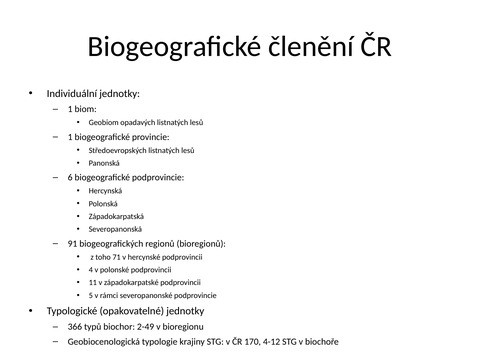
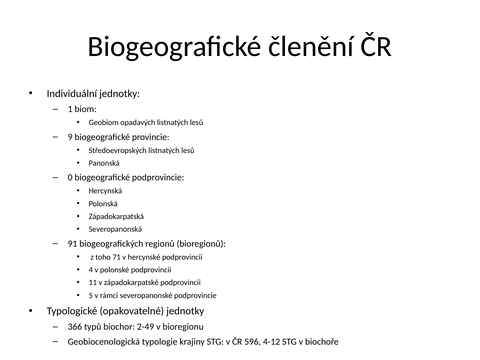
1 at (70, 137): 1 -> 9
6: 6 -> 0
170: 170 -> 596
